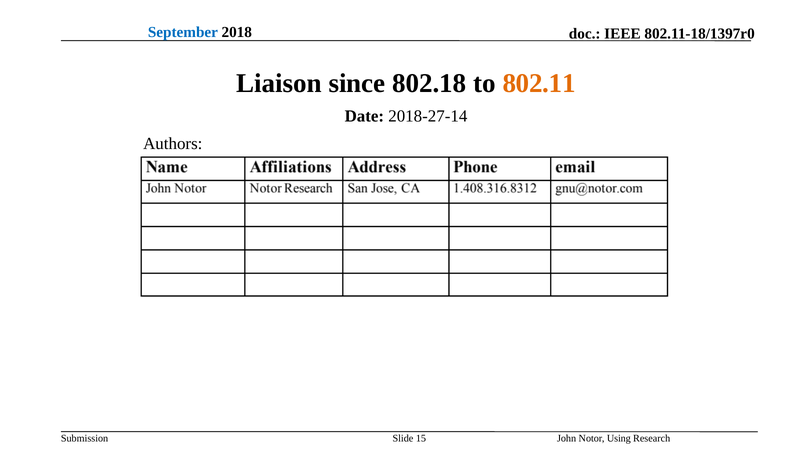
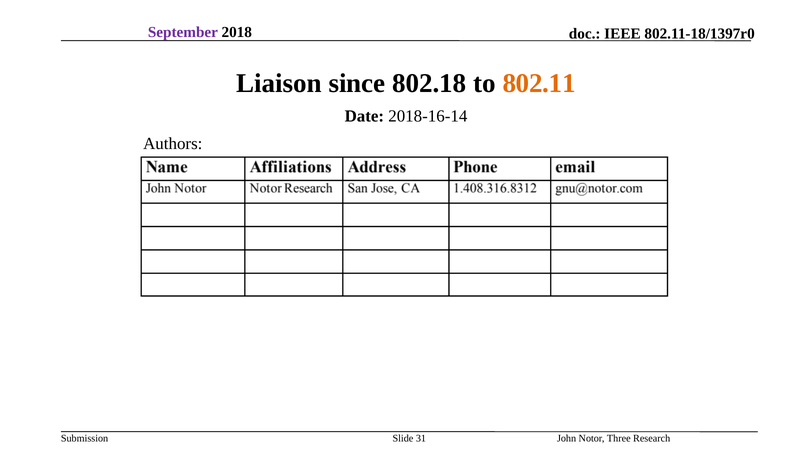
September colour: blue -> purple
2018-27-14: 2018-27-14 -> 2018-16-14
15: 15 -> 31
Using: Using -> Three
